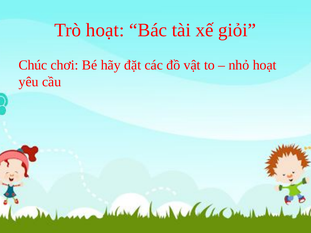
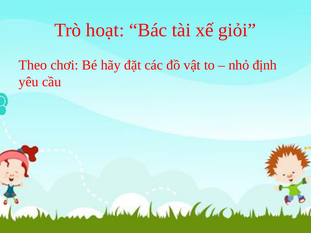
Chúc: Chúc -> Theo
nhỏ hoạt: hoạt -> định
